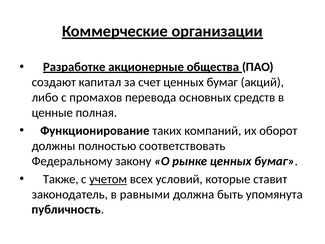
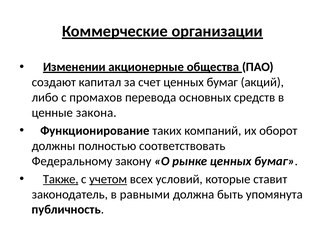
Разработке: Разработке -> Изменении
полная: полная -> закона
Также underline: none -> present
